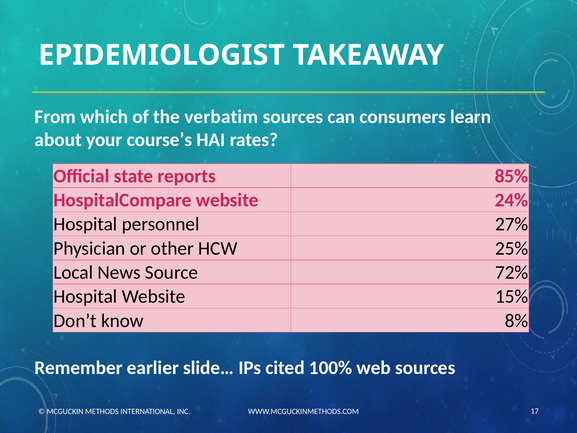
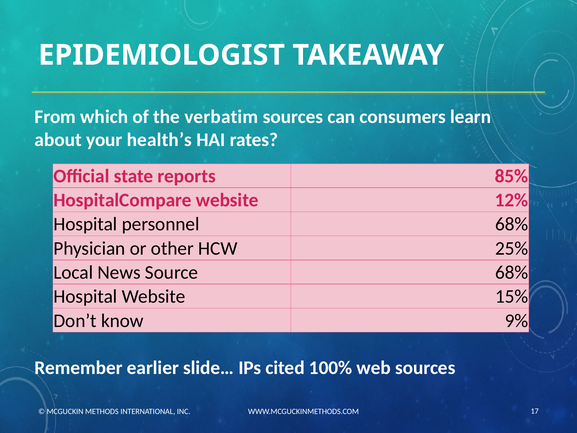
course’s: course’s -> health’s
24%: 24% -> 12%
personnel 27%: 27% -> 68%
Source 72%: 72% -> 68%
8%: 8% -> 9%
